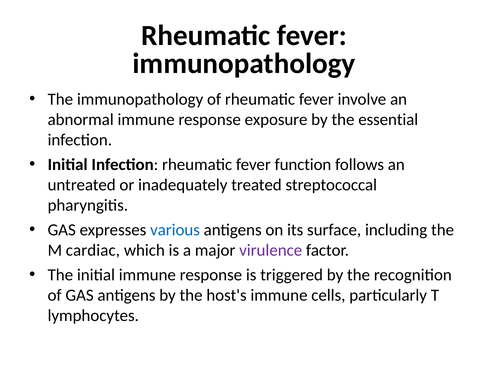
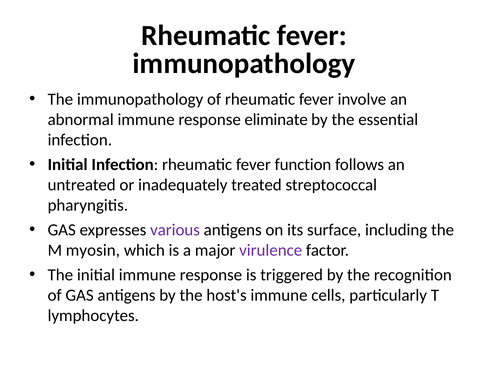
exposure: exposure -> eliminate
various colour: blue -> purple
cardiac: cardiac -> myosin
